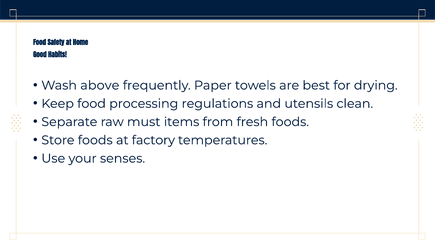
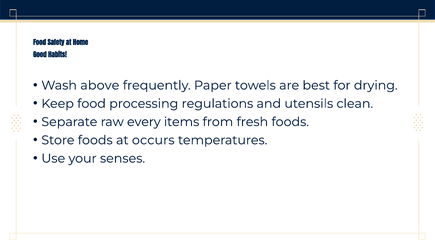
must: must -> every
factory: factory -> occurs
